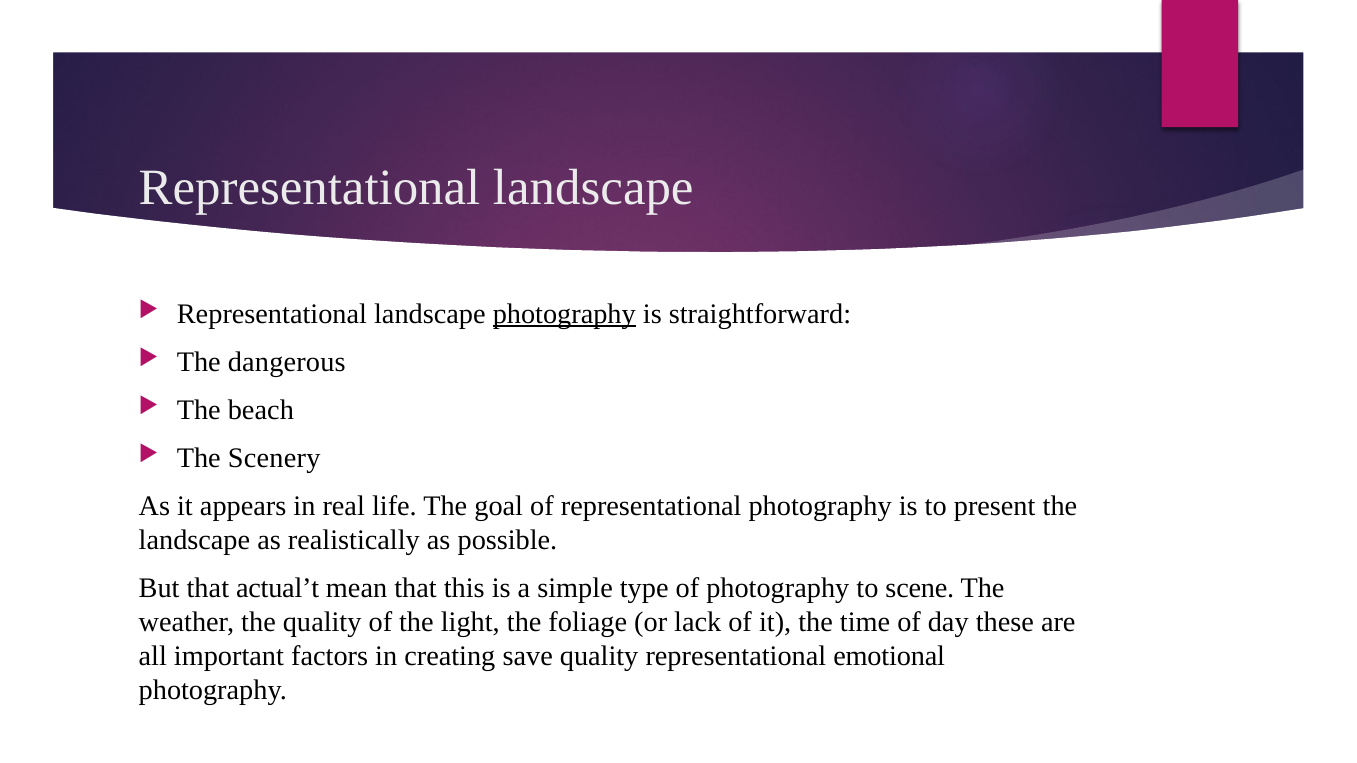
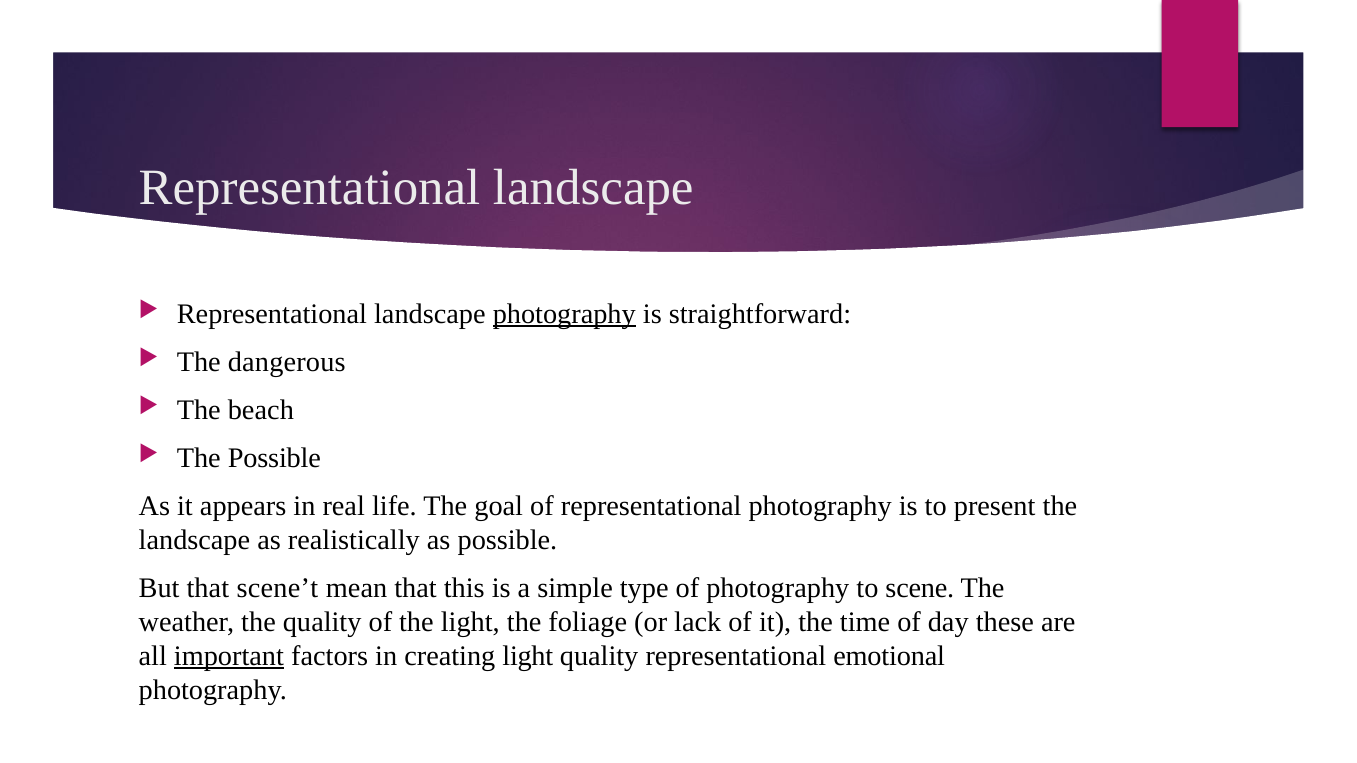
The Scenery: Scenery -> Possible
actual’t: actual’t -> scene’t
important underline: none -> present
creating save: save -> light
